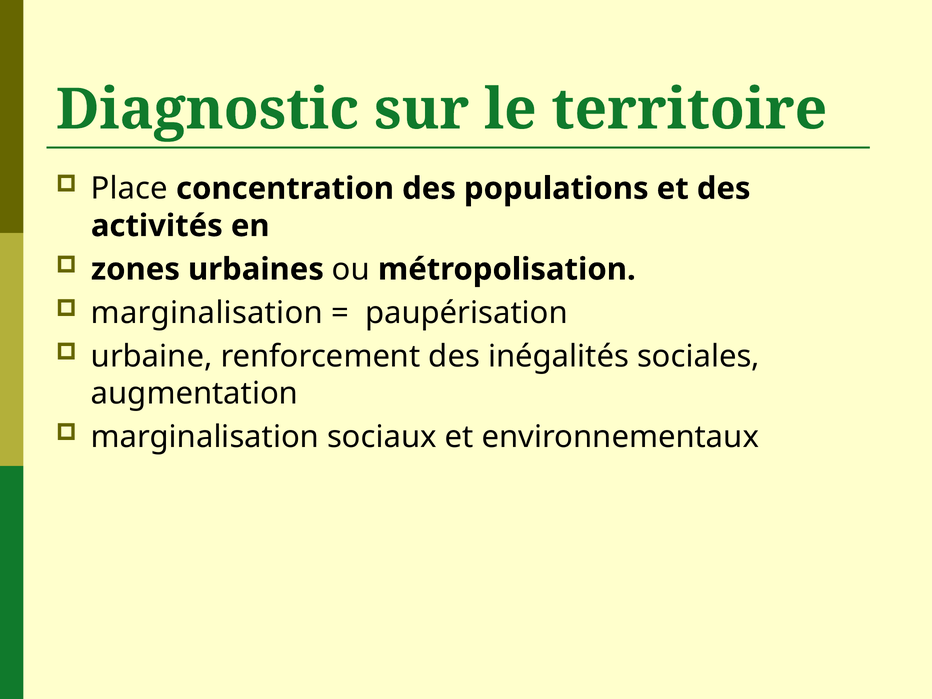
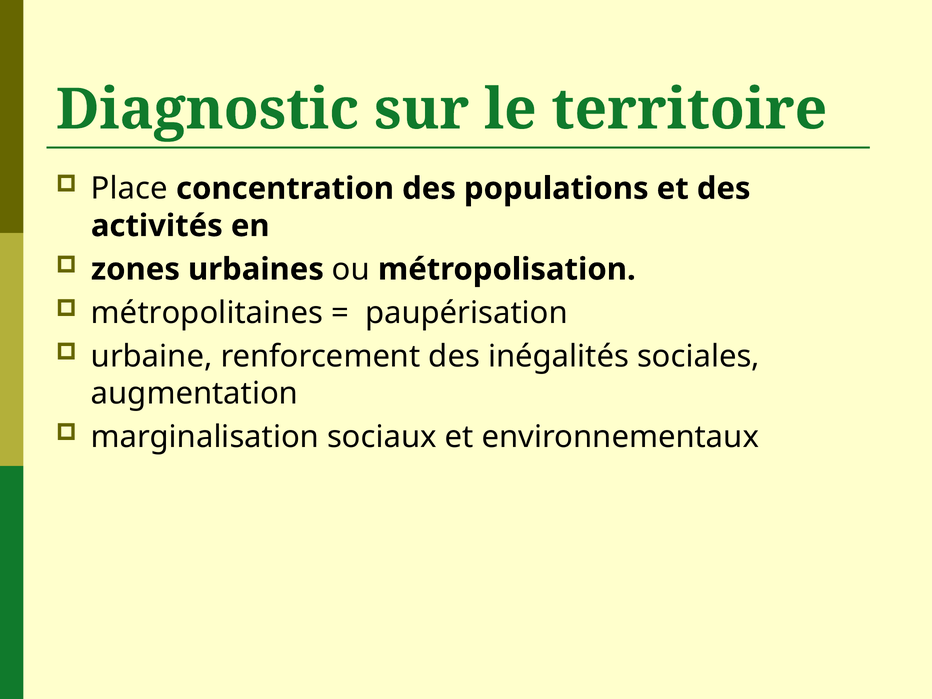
marginalisation at (207, 313): marginalisation -> métropolitaines
